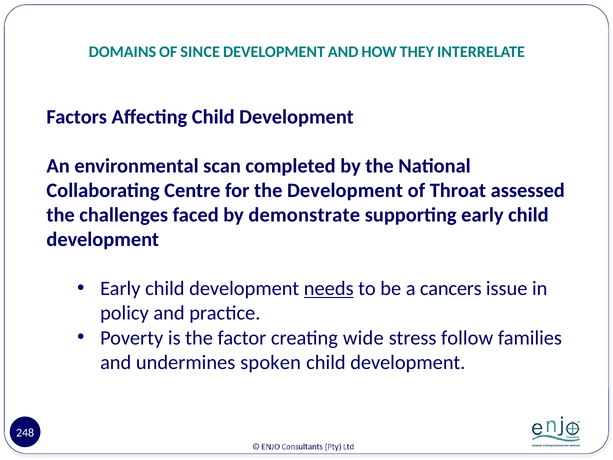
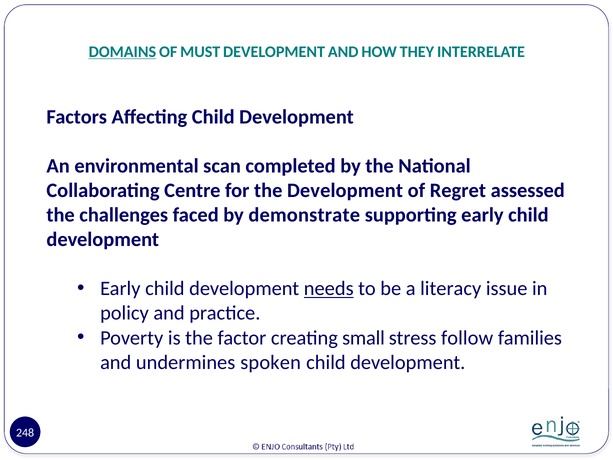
DOMAINS underline: none -> present
SINCE: SINCE -> MUST
Throat: Throat -> Regret
cancers: cancers -> literacy
wide: wide -> small
